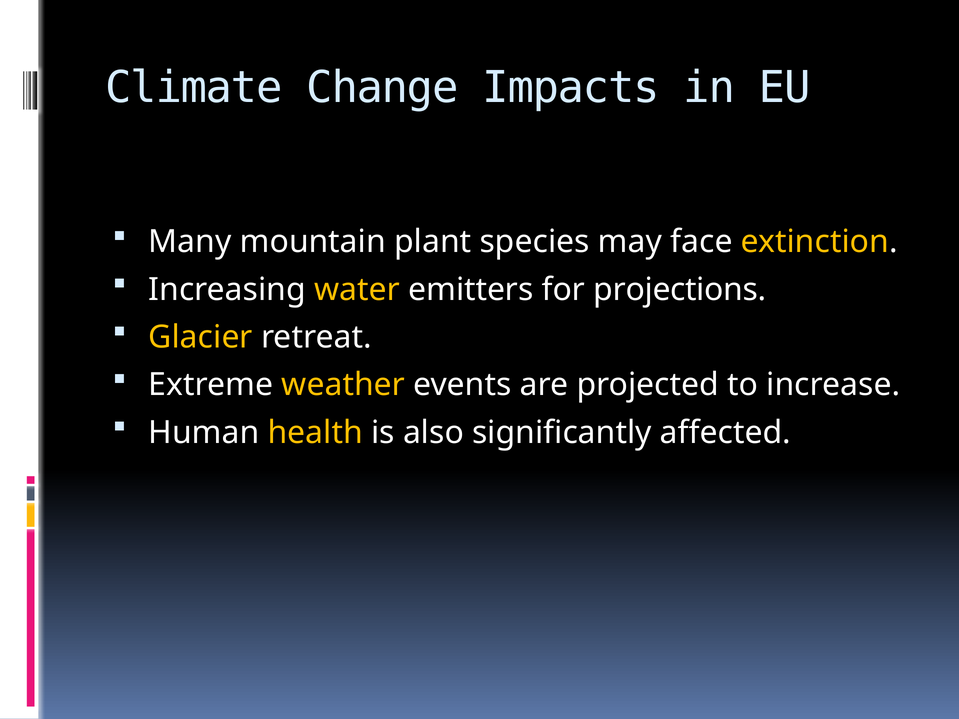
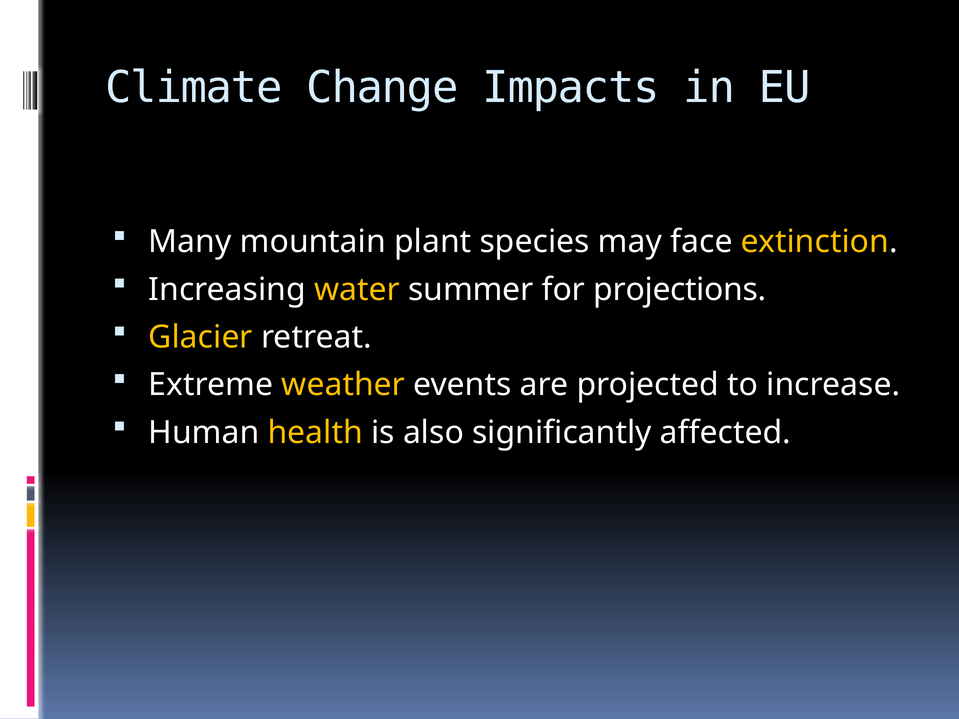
emitters: emitters -> summer
